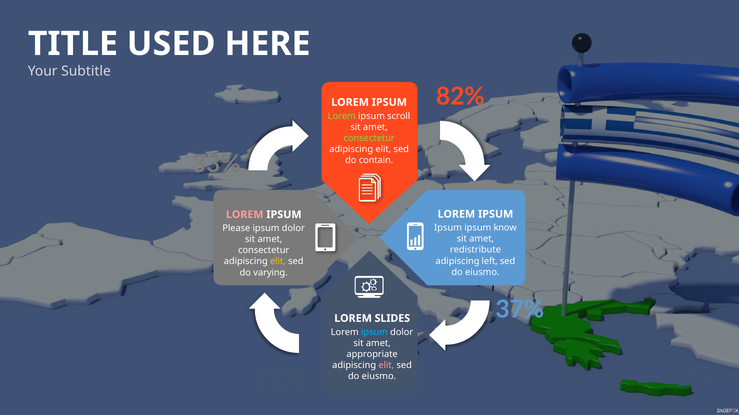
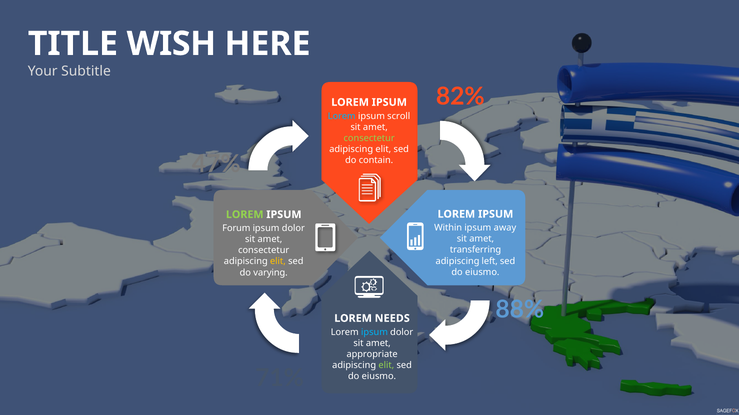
USED: USED -> WISH
Lorem at (342, 116) colour: light green -> light blue
33%: 33% -> 47%
LOREM at (245, 215) colour: pink -> light green
Ipsum at (448, 228): Ipsum -> Within
know: know -> away
Please: Please -> Forum
redistribute: redistribute -> transferring
37%: 37% -> 88%
SLIDES: SLIDES -> NEEDS
elit at (386, 366) colour: pink -> light green
